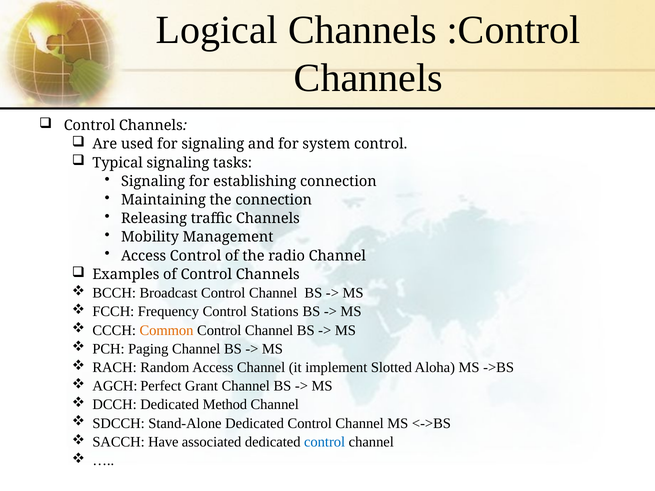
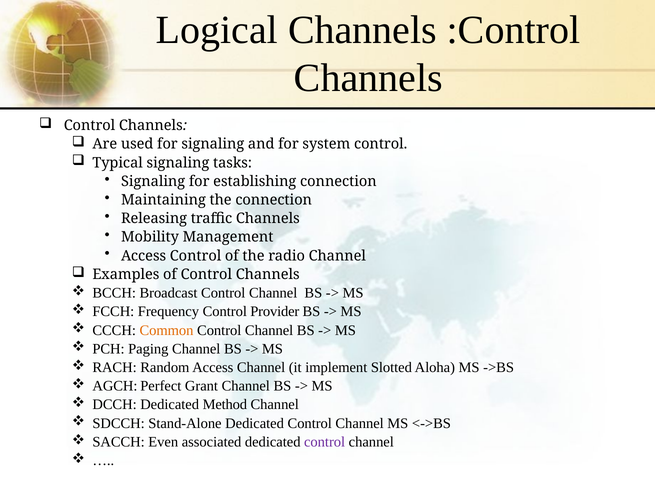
Stations: Stations -> Provider
Have: Have -> Even
control at (325, 442) colour: blue -> purple
